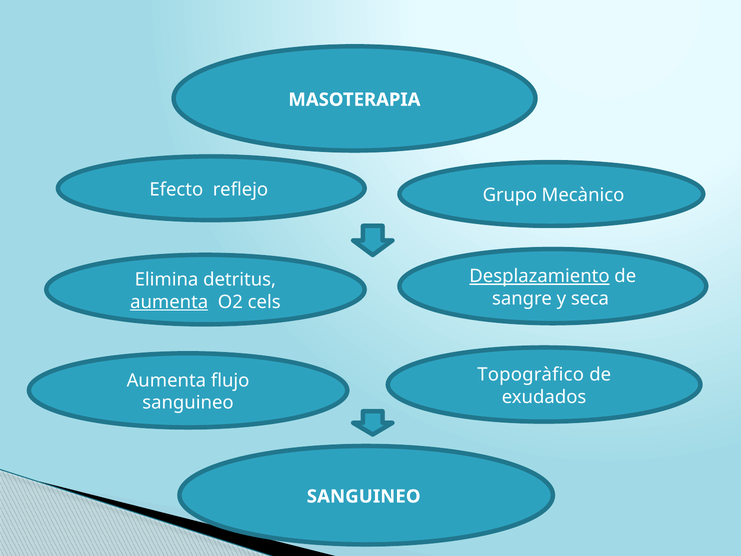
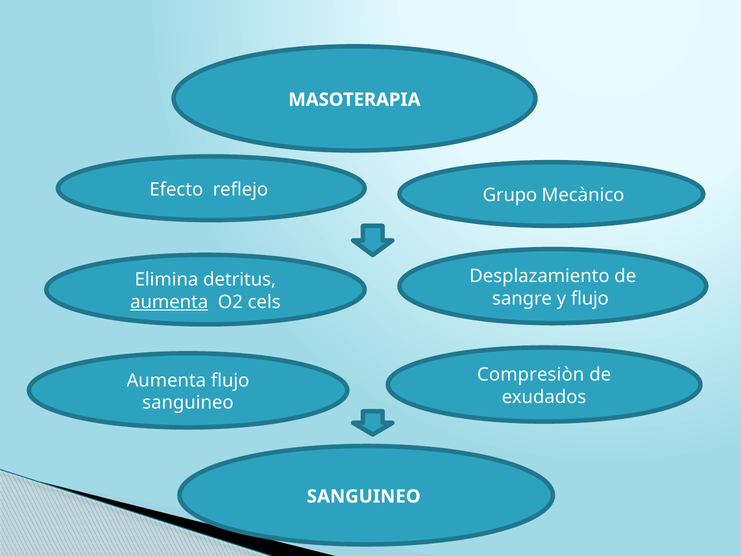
Desplazamiento underline: present -> none
y seca: seca -> flujo
Topogràfico: Topogràfico -> Compresiòn
